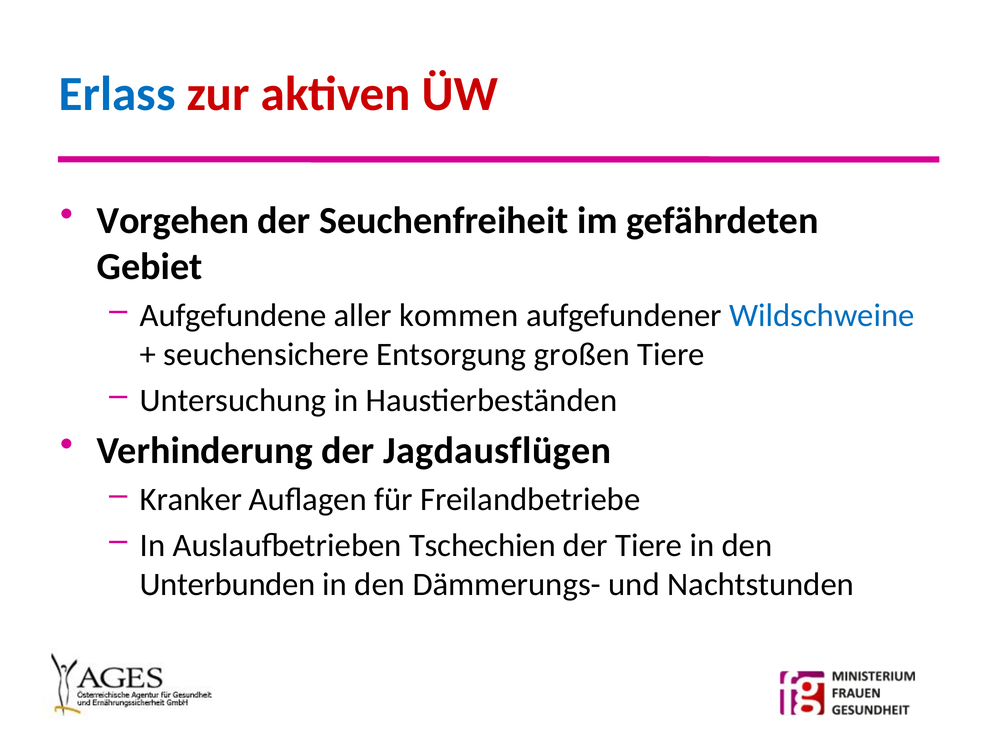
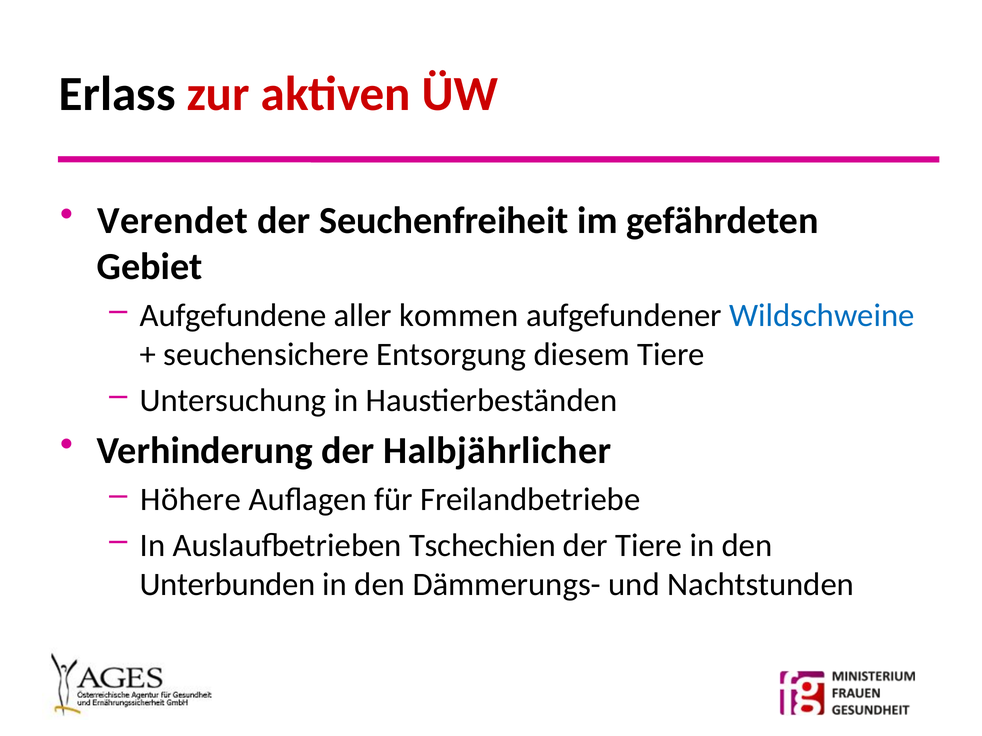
Erlass colour: blue -> black
Vorgehen: Vorgehen -> Verendet
großen: großen -> diesem
Jagdausflügen: Jagdausflügen -> Halbjährlicher
Kranker: Kranker -> Höhere
